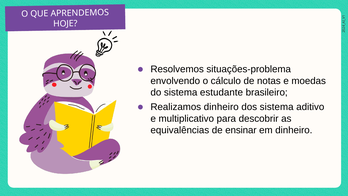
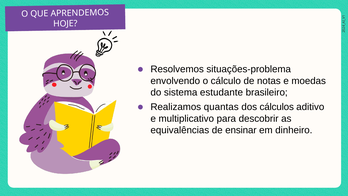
Realizamos dinheiro: dinheiro -> quantas
dos sistema: sistema -> cálculos
